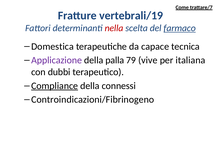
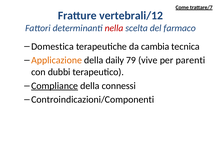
vertebrali/19: vertebrali/19 -> vertebrali/12
farmaco underline: present -> none
capace: capace -> cambia
Applicazione colour: purple -> orange
palla: palla -> daily
italiana: italiana -> parenti
Controindicazioni/Fibrinogeno: Controindicazioni/Fibrinogeno -> Controindicazioni/Componenti
